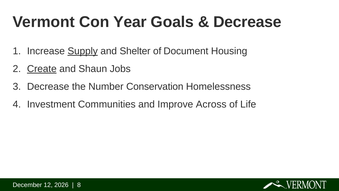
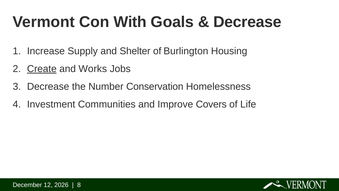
Year: Year -> With
Supply underline: present -> none
Document: Document -> Burlington
Shaun: Shaun -> Works
Across: Across -> Covers
